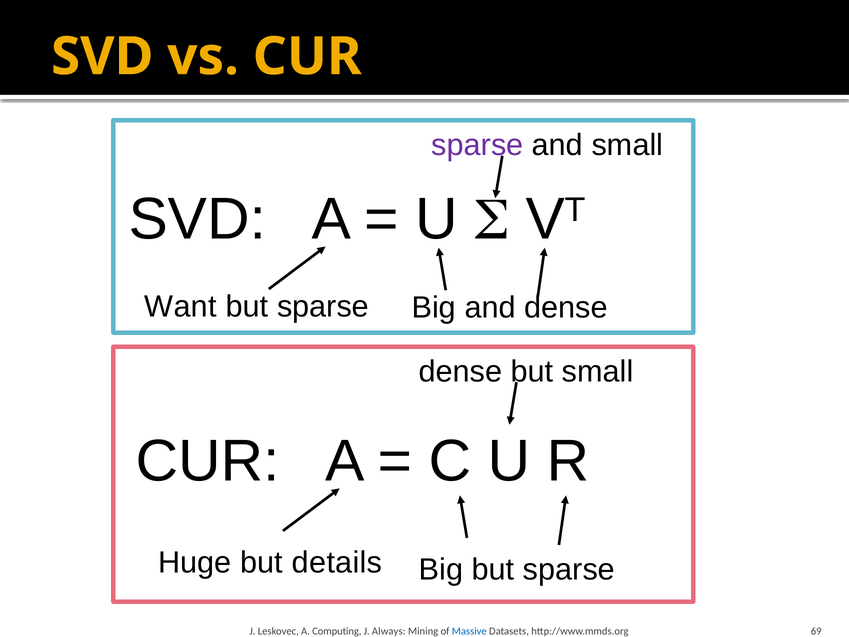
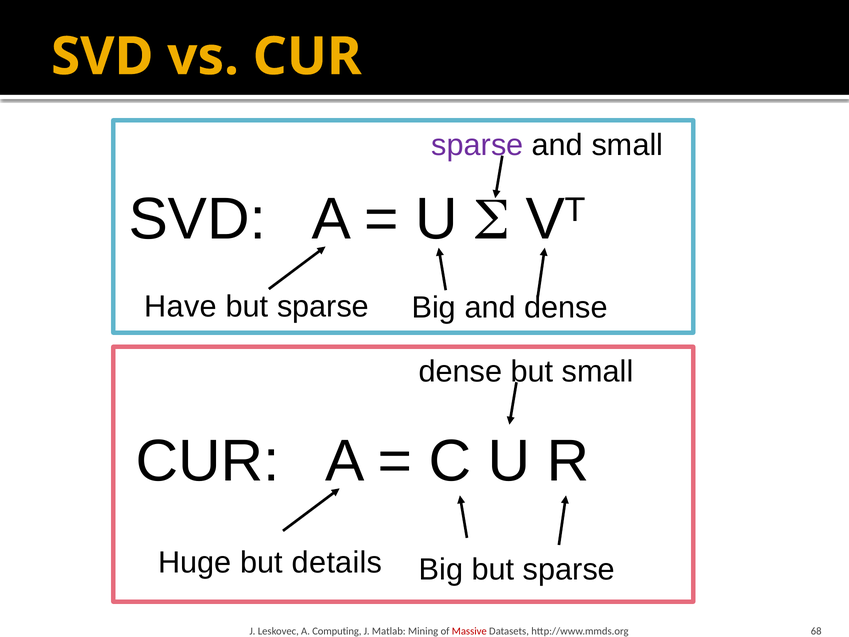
Want: Want -> Have
Always: Always -> Matlab
Massive colour: blue -> red
69: 69 -> 68
